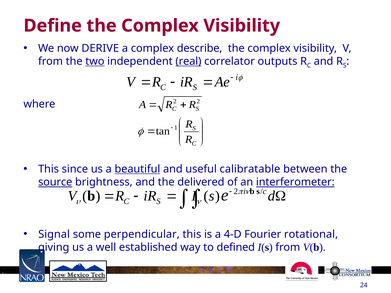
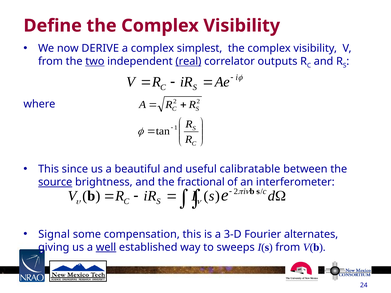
describe: describe -> simplest
beautiful underline: present -> none
delivered: delivered -> fractional
interferometer underline: present -> none
perpendicular: perpendicular -> compensation
4-D: 4-D -> 3-D
rotational: rotational -> alternates
well underline: none -> present
defined: defined -> sweeps
